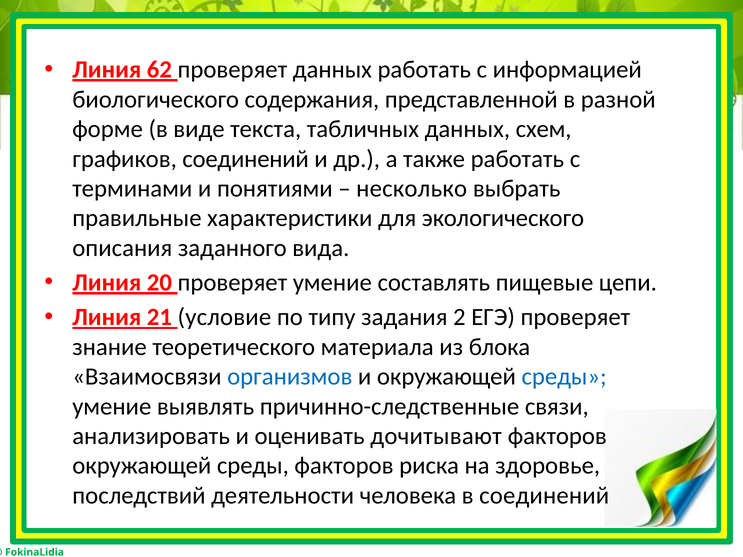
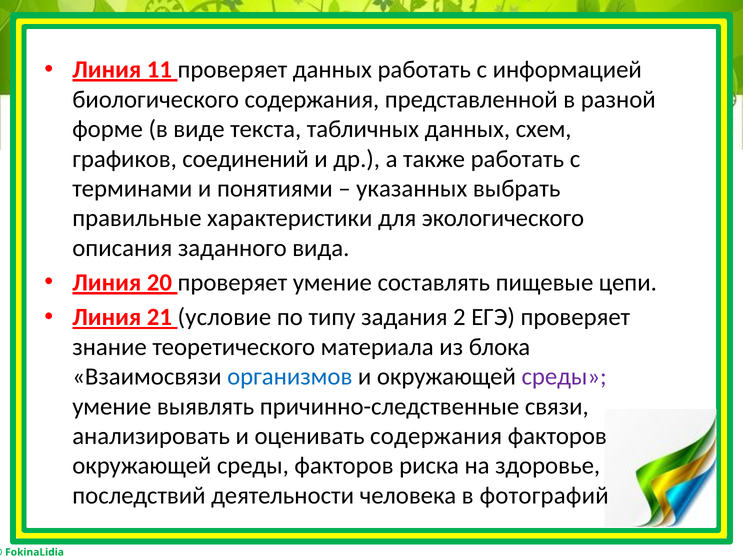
62: 62 -> 11
несколько: несколько -> указанных
среды at (564, 377) colour: blue -> purple
оценивать дочитывают: дочитывают -> содержания
в соединений: соединений -> фотографий
